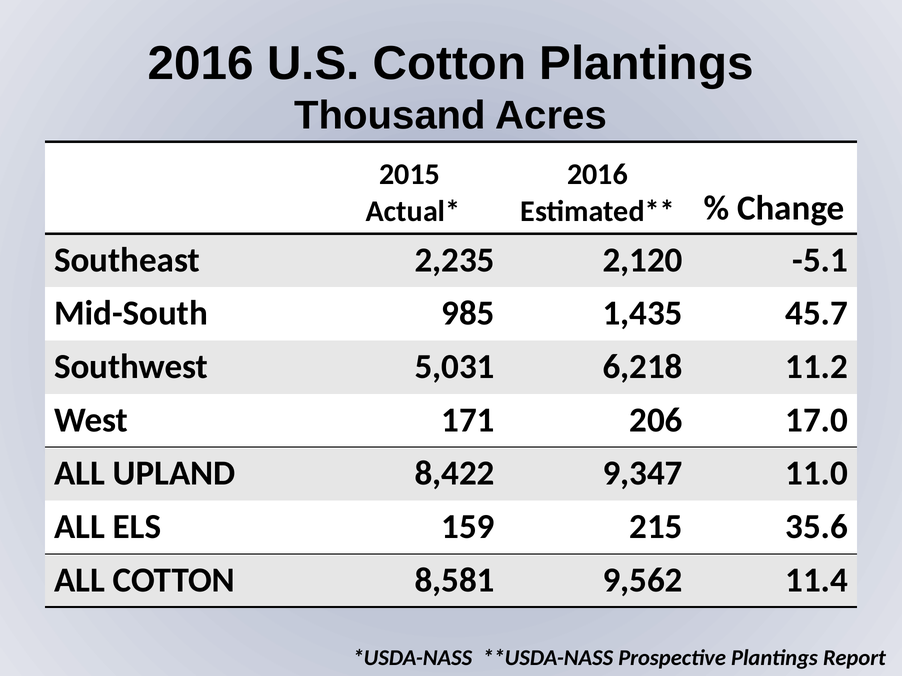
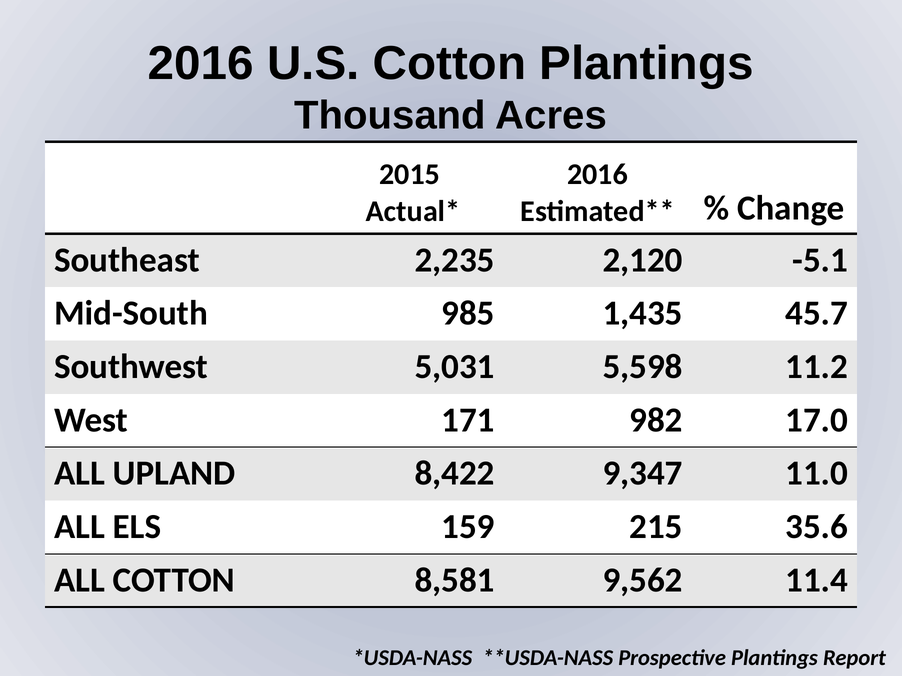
6,218: 6,218 -> 5,598
206: 206 -> 982
